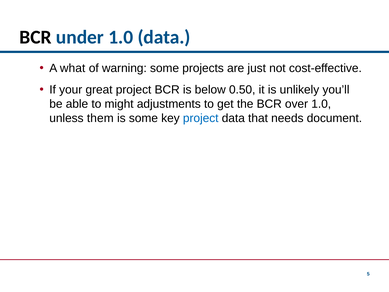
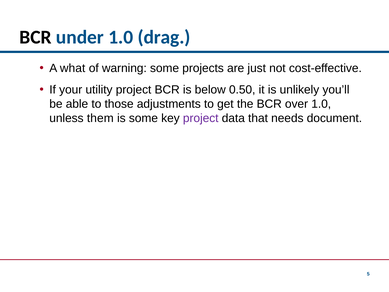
1.0 data: data -> drag
great: great -> utility
might: might -> those
project at (201, 118) colour: blue -> purple
